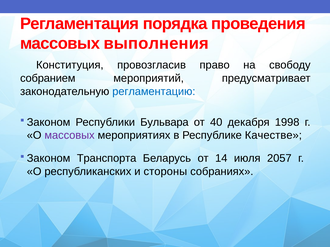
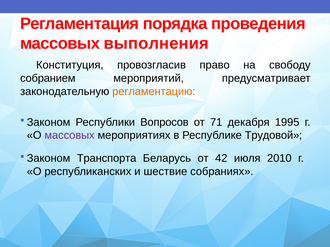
регламентацию colour: blue -> orange
Бульвара: Бульвара -> Вопросов
40: 40 -> 71
1998: 1998 -> 1995
Качестве: Качестве -> Трудовой
14: 14 -> 42
2057: 2057 -> 2010
стороны: стороны -> шествие
